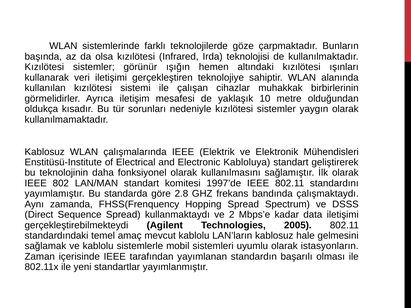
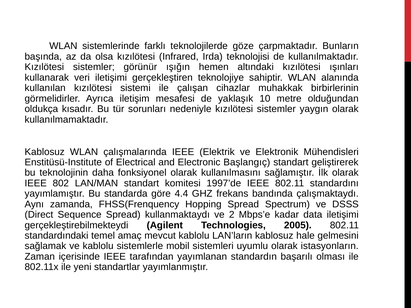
Kabloluya: Kabloluya -> Başlangıç
2.8: 2.8 -> 4.4
